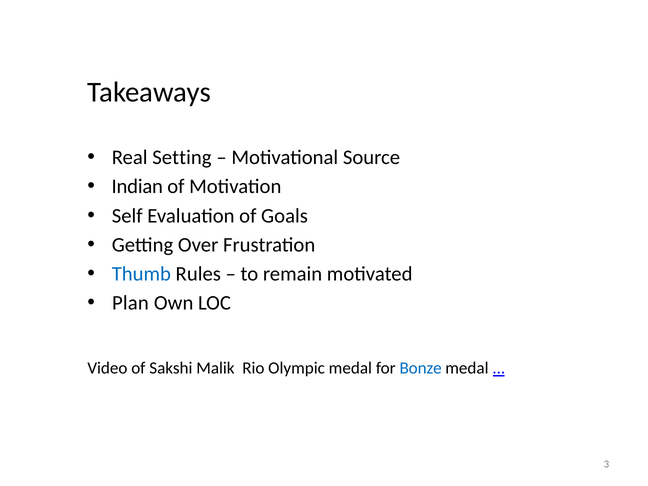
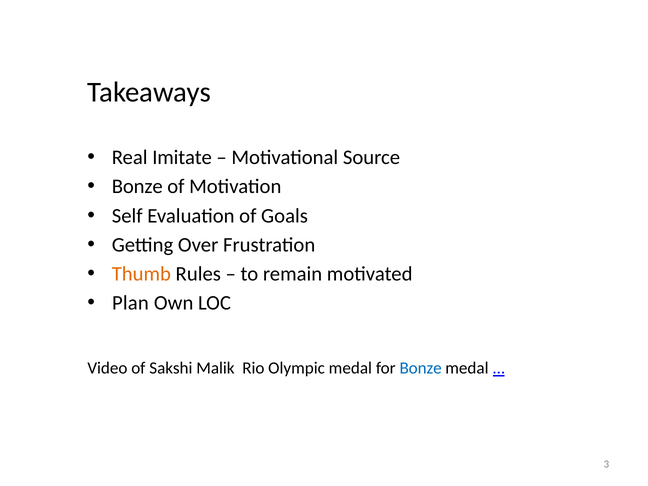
Setting: Setting -> Imitate
Indian at (137, 187): Indian -> Bonze
Thumb colour: blue -> orange
